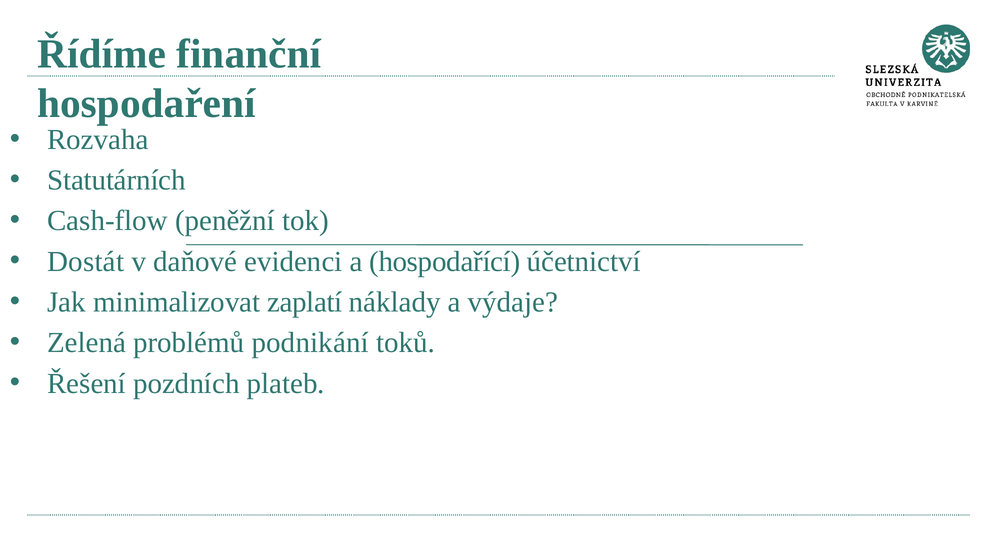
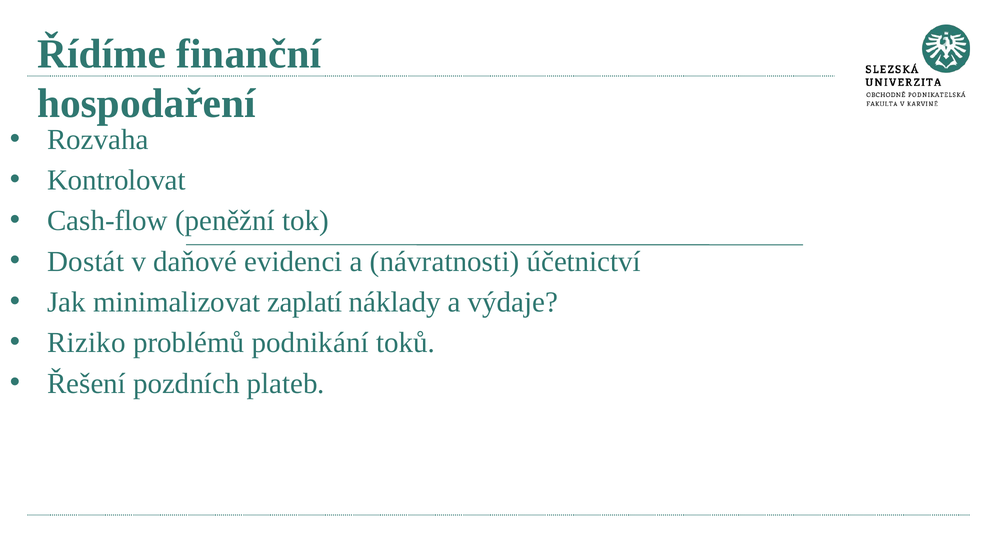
Statutárních: Statutárních -> Kontrolovat
hospodařící: hospodařící -> návratnosti
Zelená: Zelená -> Riziko
